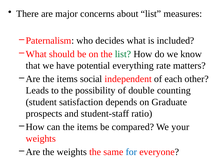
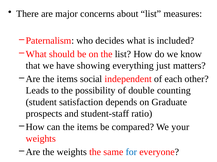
list at (123, 54) colour: green -> black
potential: potential -> showing
rate: rate -> just
